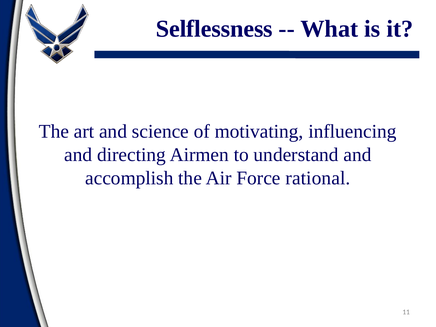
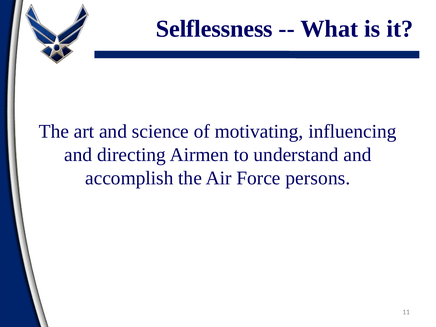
rational: rational -> persons
